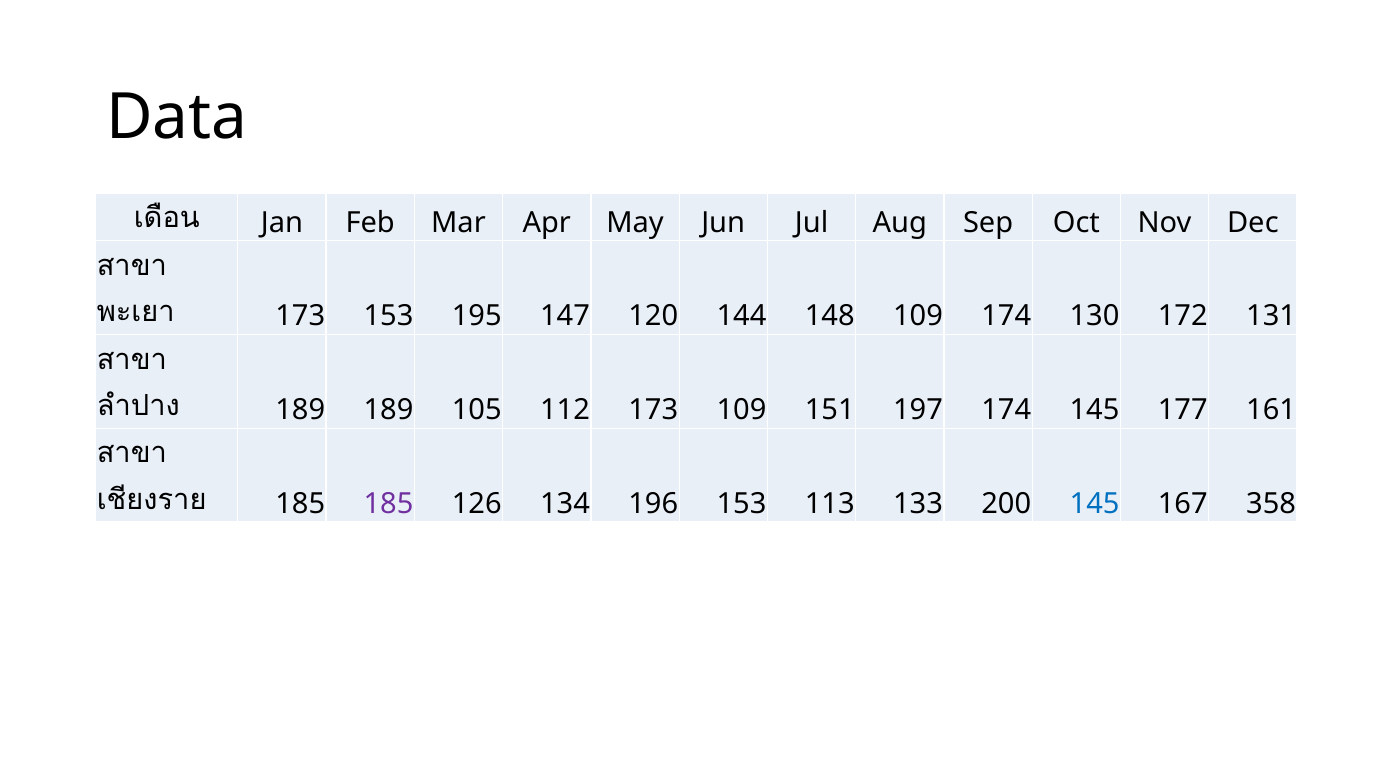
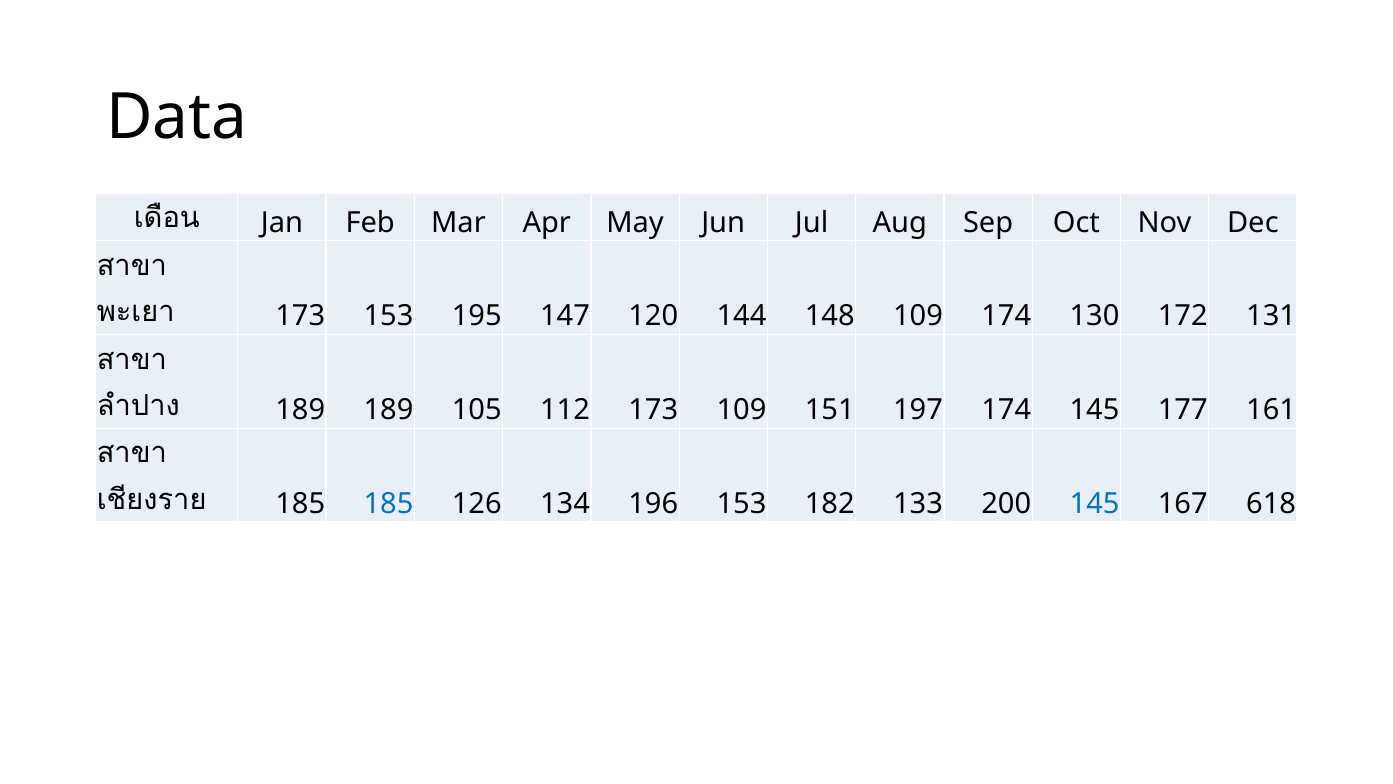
185 at (388, 504) colour: purple -> blue
113: 113 -> 182
358: 358 -> 618
